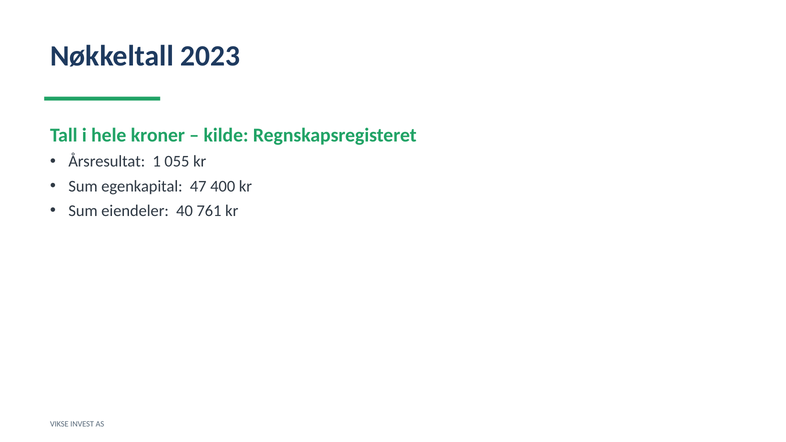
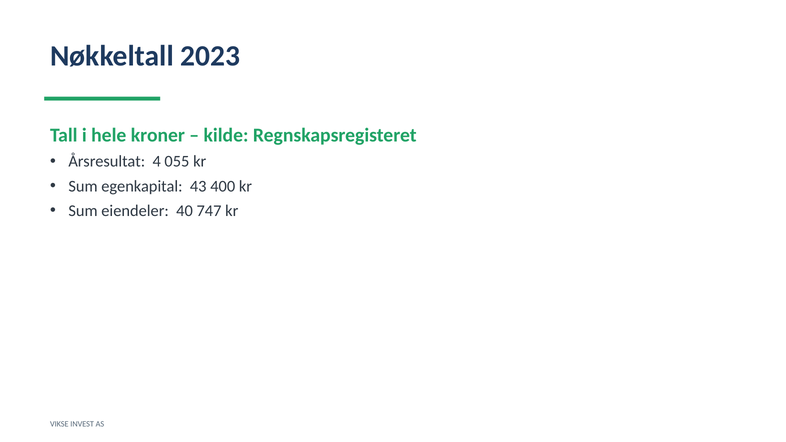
1: 1 -> 4
47: 47 -> 43
761: 761 -> 747
